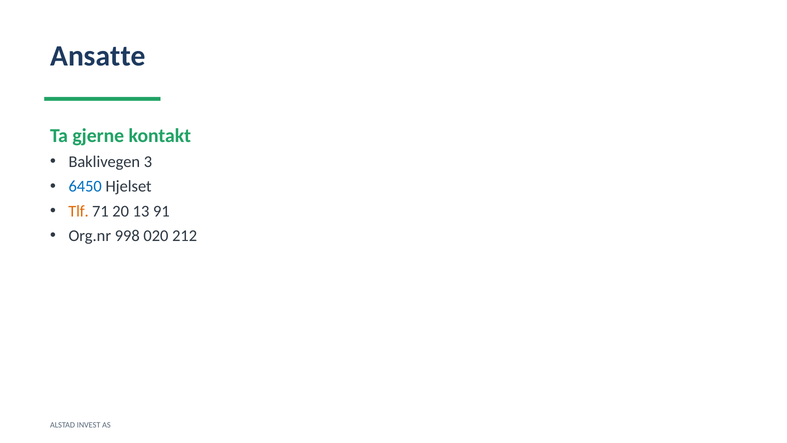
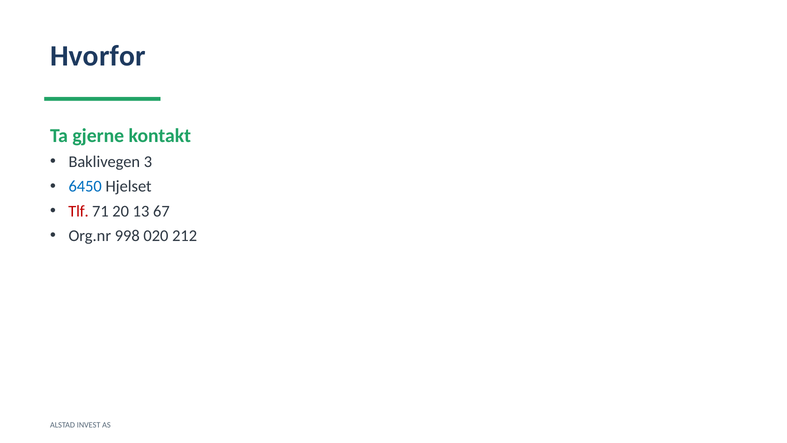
Ansatte: Ansatte -> Hvorfor
Tlf colour: orange -> red
91: 91 -> 67
